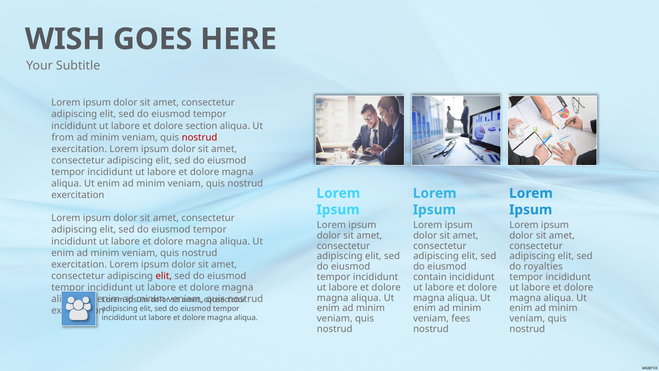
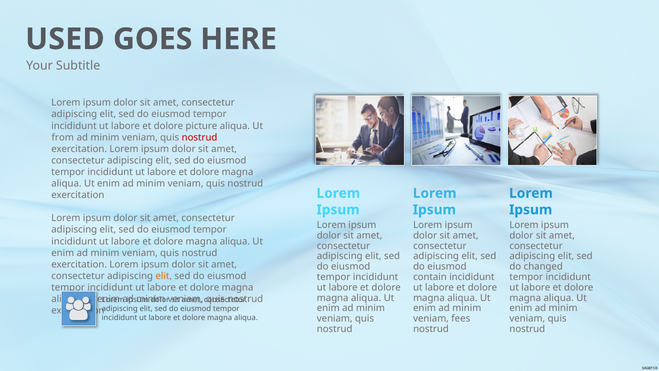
WISH: WISH -> USED
section: section -> picture
royalties: royalties -> changed
elit at (164, 276) colour: red -> orange
